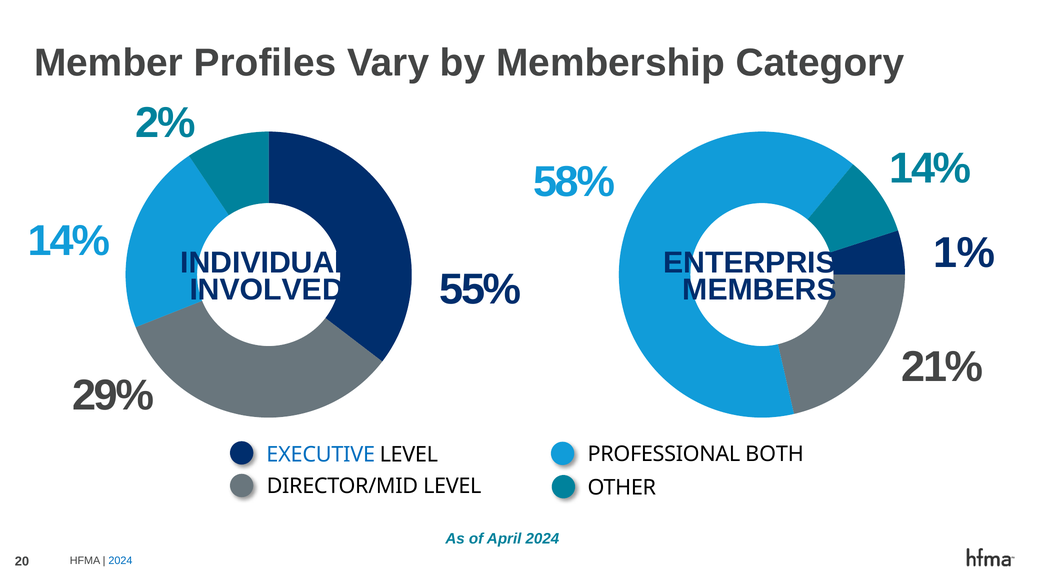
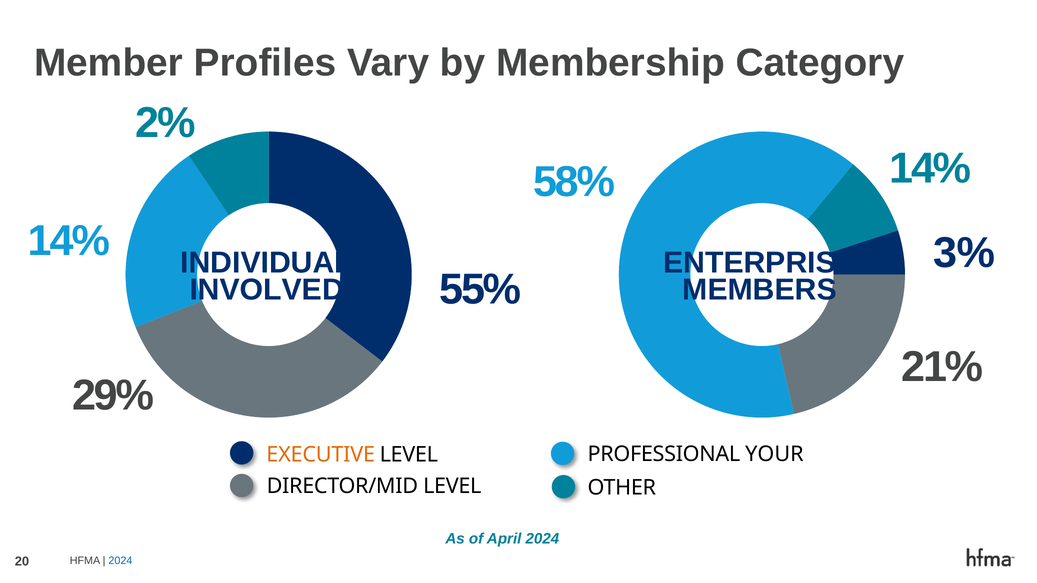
1%: 1% -> 3%
BOTH: BOTH -> YOUR
EXECUTIVE colour: blue -> orange
